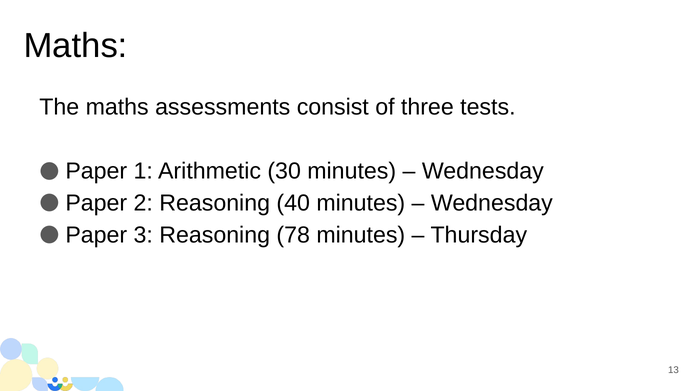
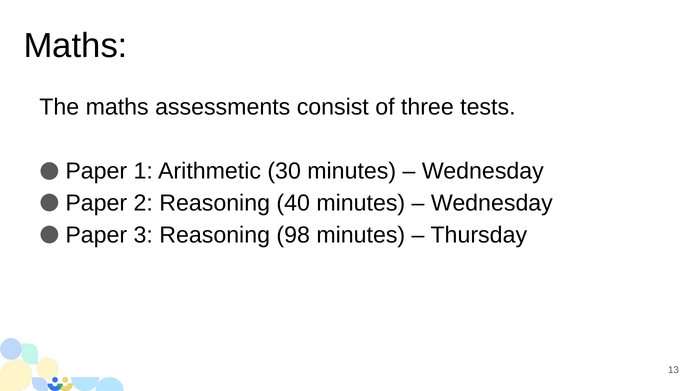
78: 78 -> 98
